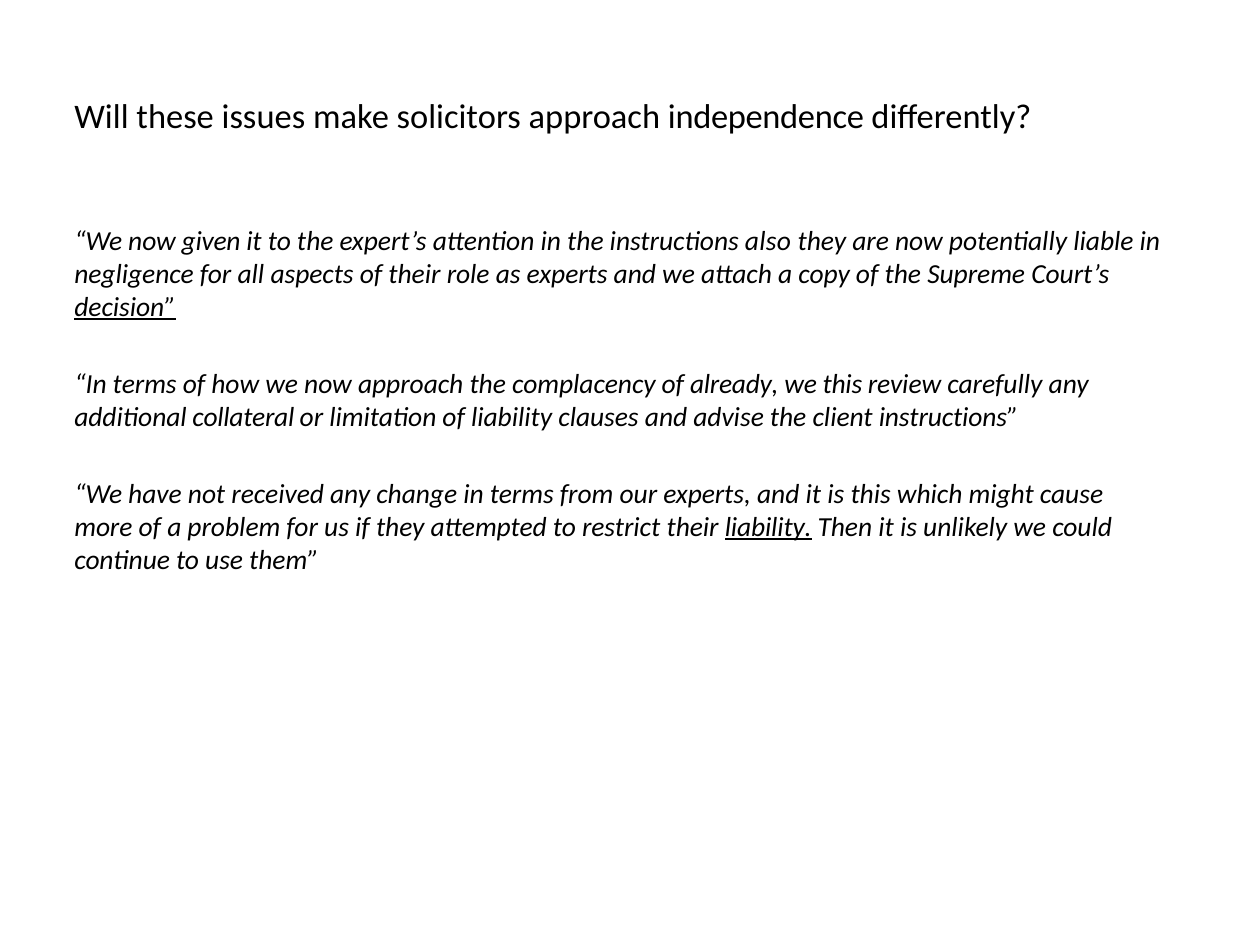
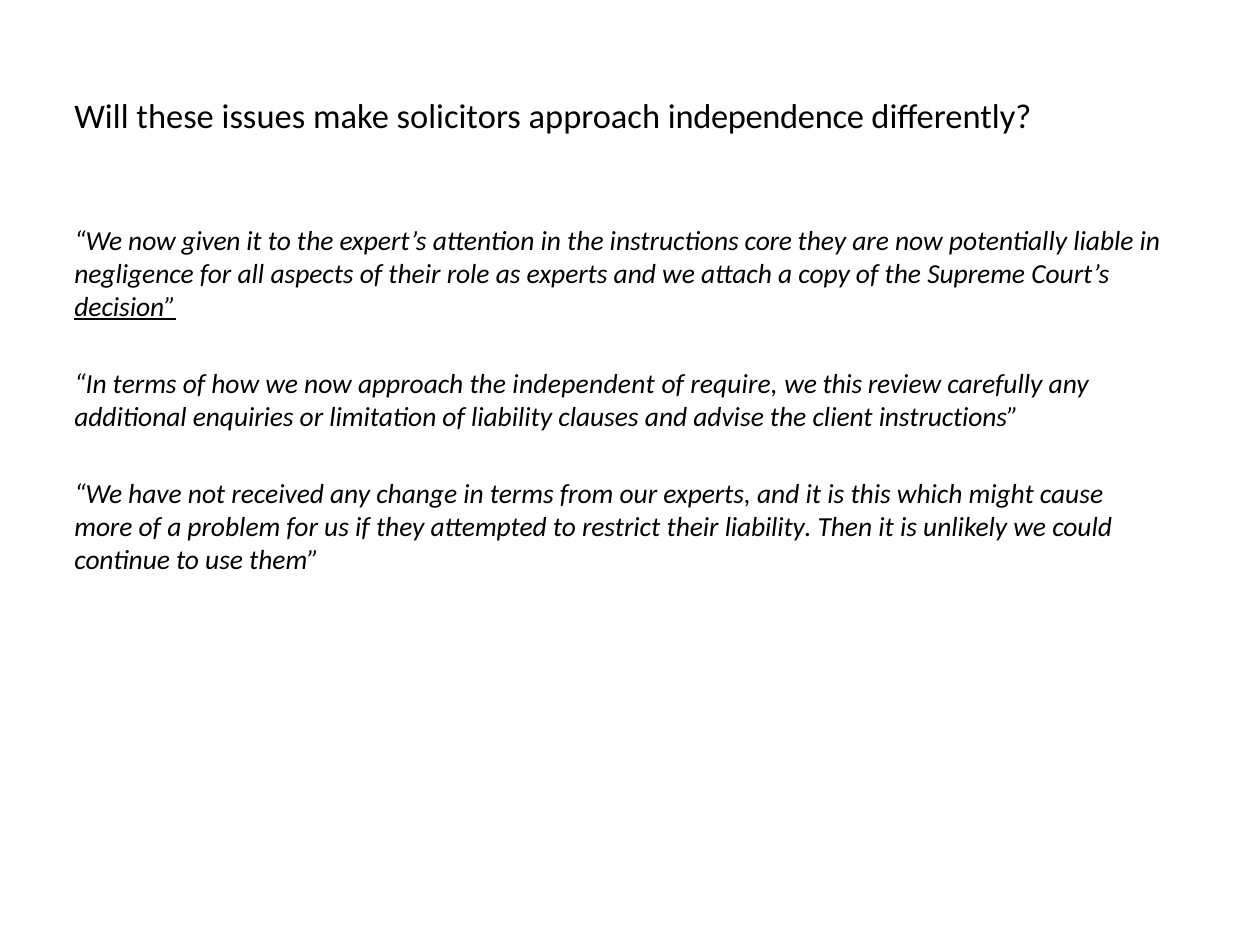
also: also -> core
complacency: complacency -> independent
already: already -> require
collateral: collateral -> enquiries
liability at (768, 527) underline: present -> none
